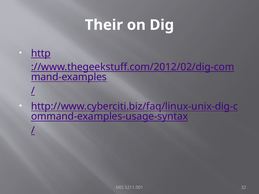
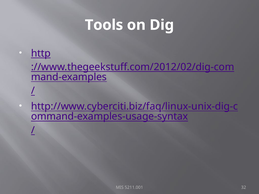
Their: Their -> Tools
